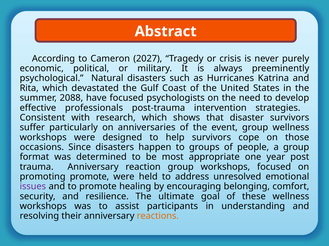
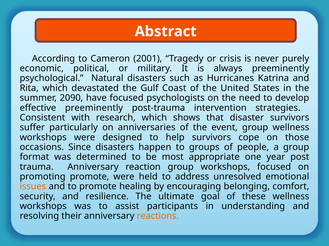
2027: 2027 -> 2001
2088: 2088 -> 2090
effective professionals: professionals -> preeminently
issues colour: purple -> orange
